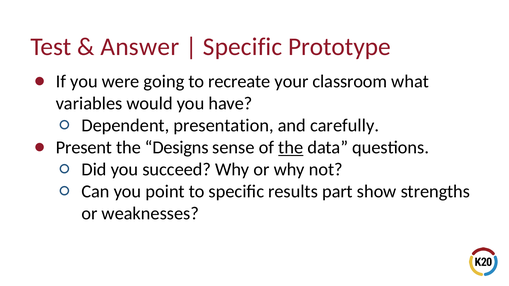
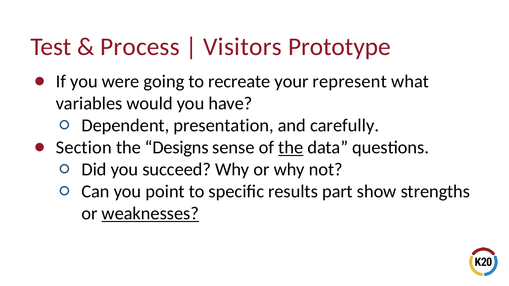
Answer: Answer -> Process
Specific at (243, 47): Specific -> Visitors
classroom: classroom -> represent
Present: Present -> Section
weaknesses underline: none -> present
